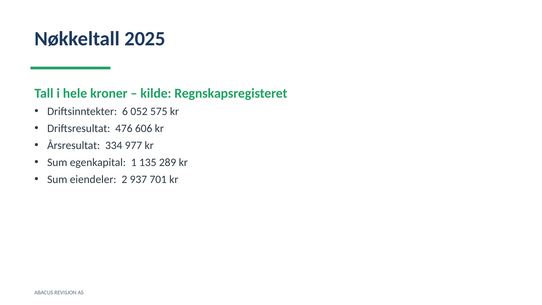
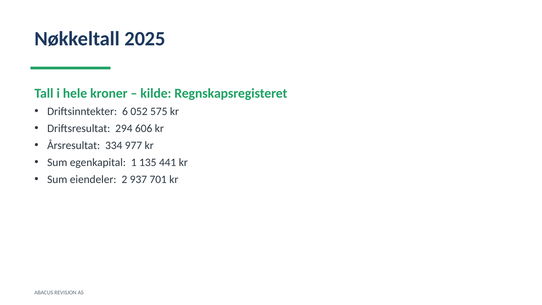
476: 476 -> 294
289: 289 -> 441
